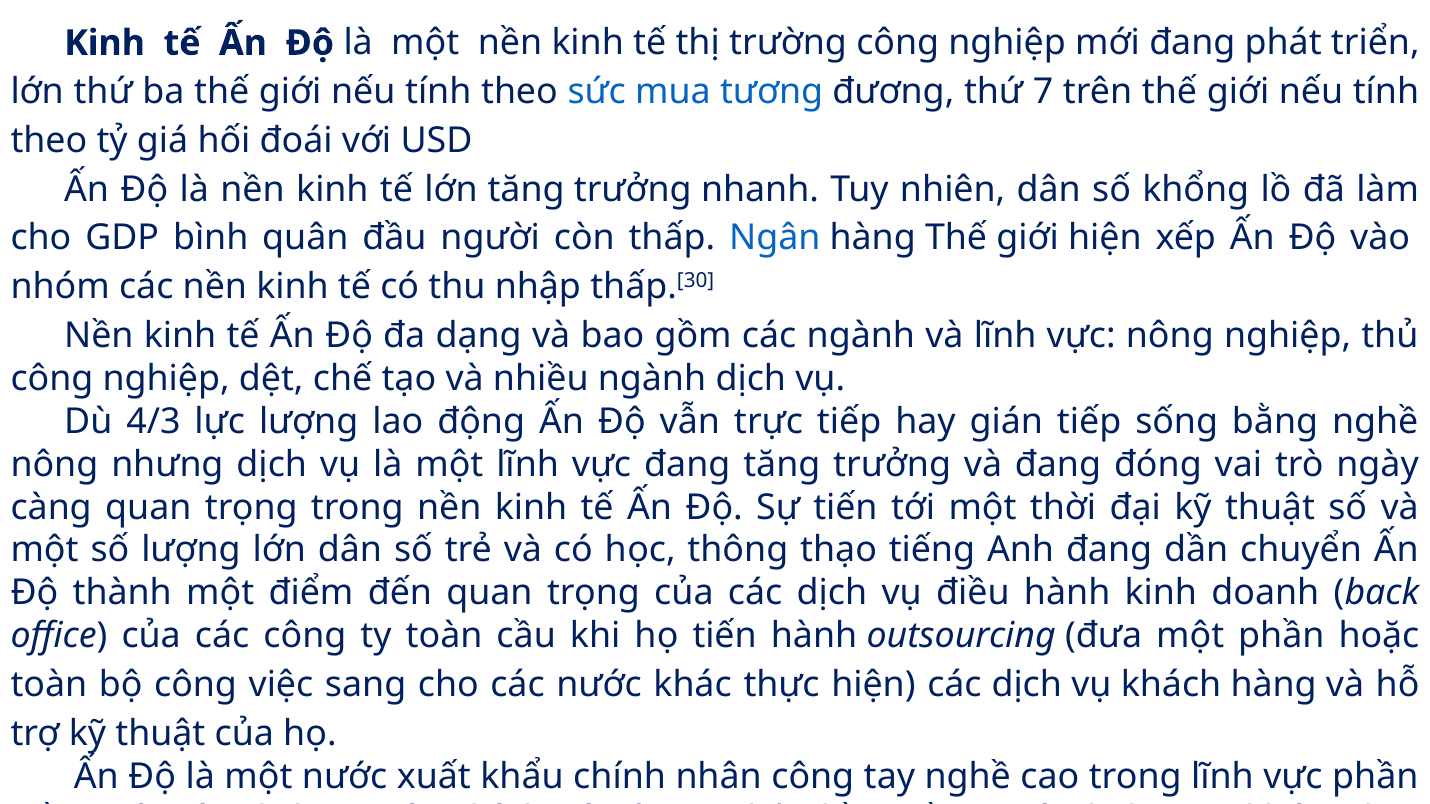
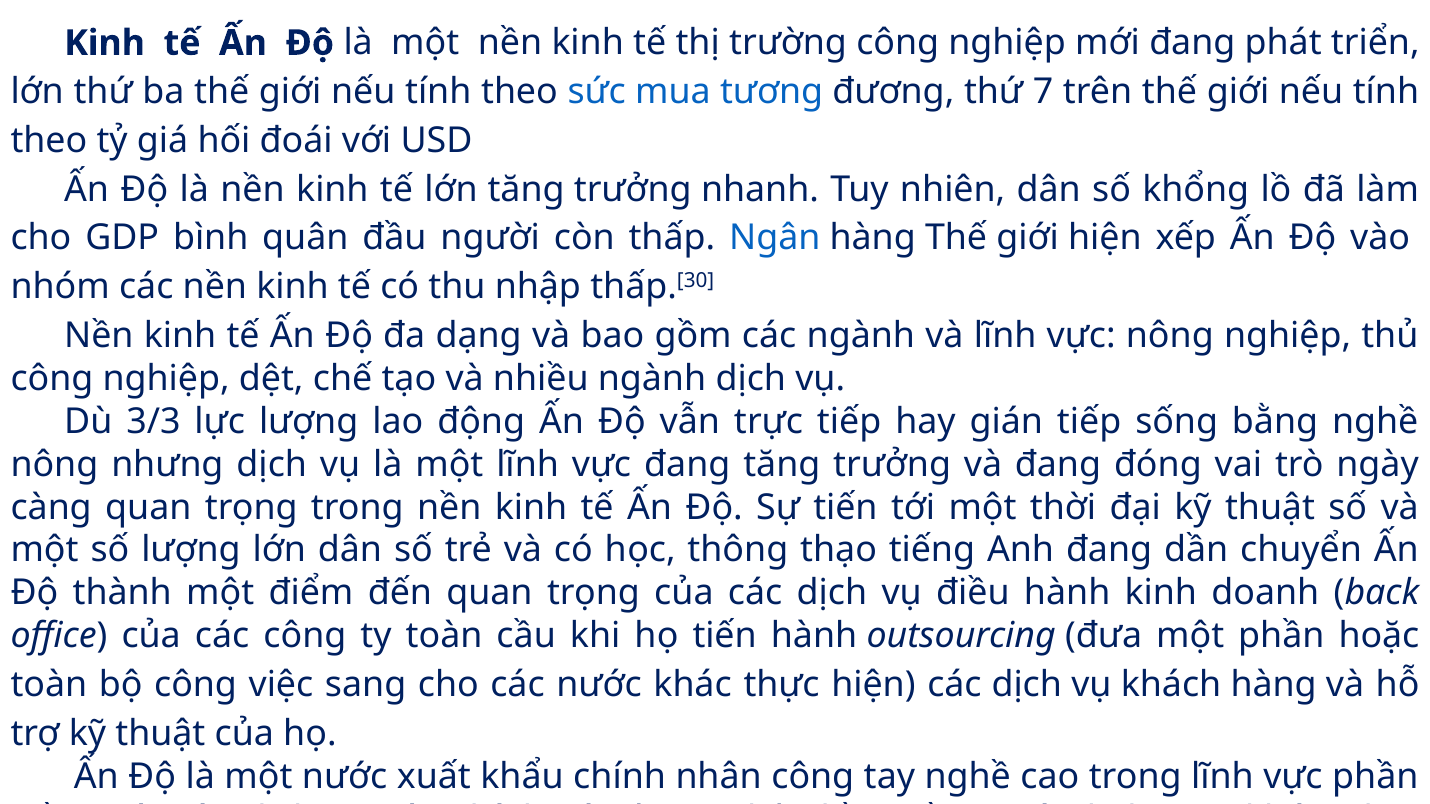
4/3: 4/3 -> 3/3
